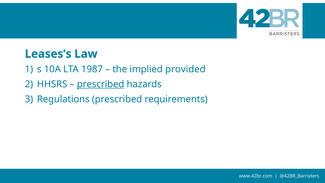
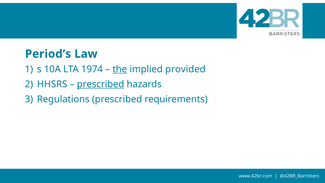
Leases’s: Leases’s -> Period’s
1987: 1987 -> 1974
the underline: none -> present
